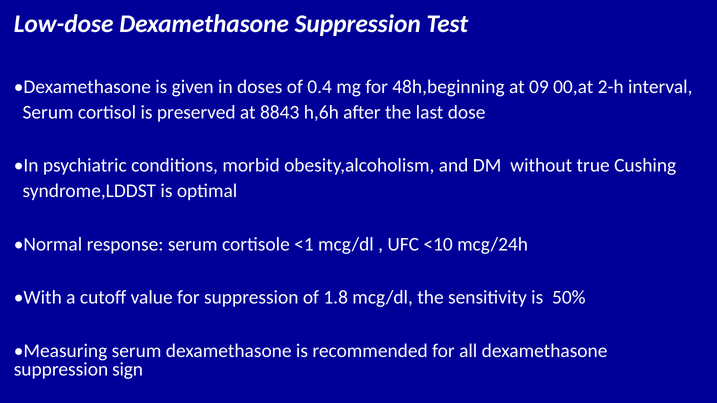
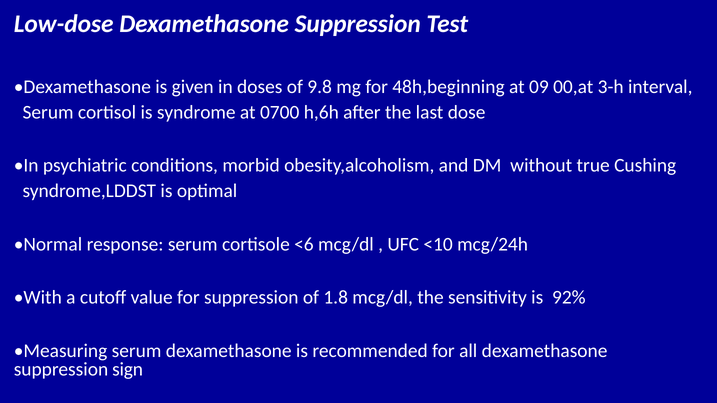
0.4: 0.4 -> 9.8
2-h: 2-h -> 3-h
preserved: preserved -> syndrome
8843: 8843 -> 0700
<1: <1 -> <6
50%: 50% -> 92%
